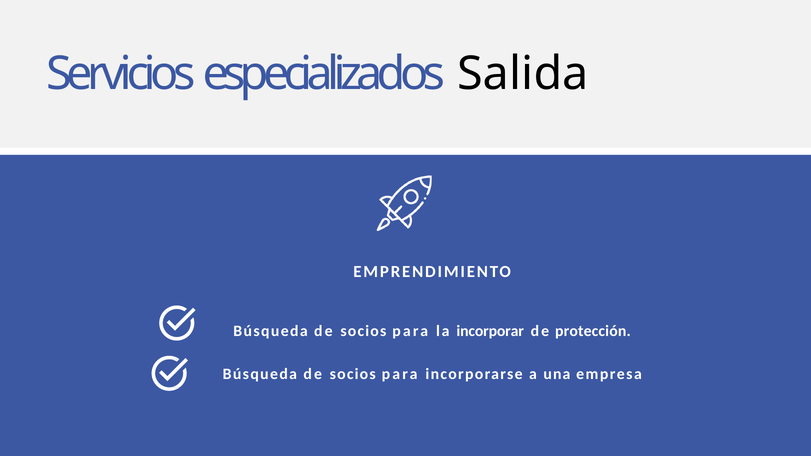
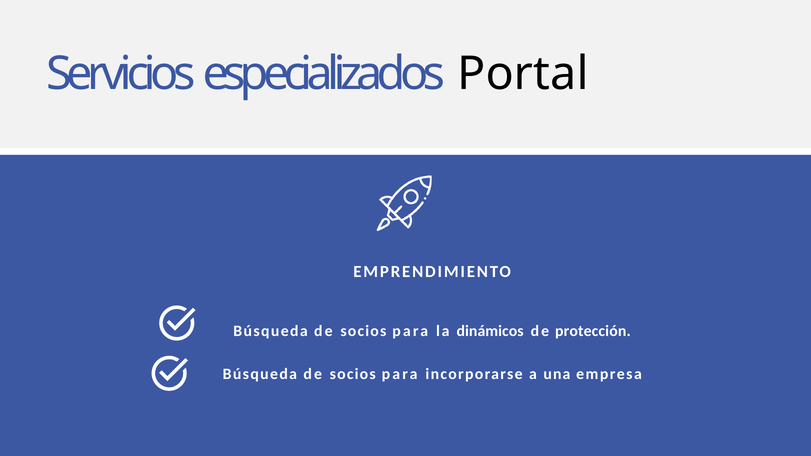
Salida: Salida -> Portal
incorporar: incorporar -> dinámicos
